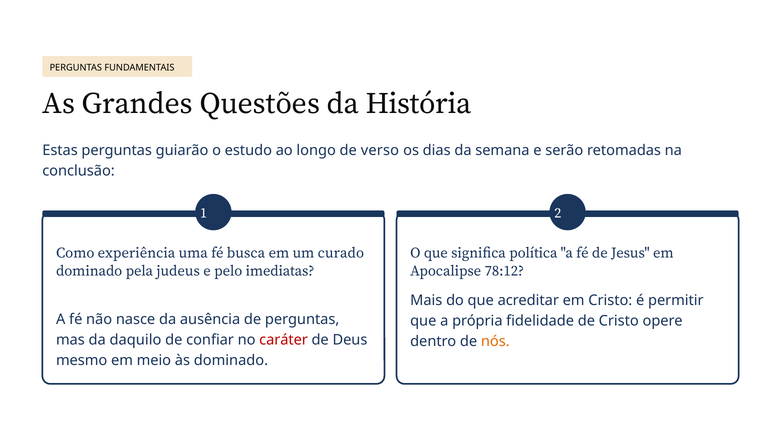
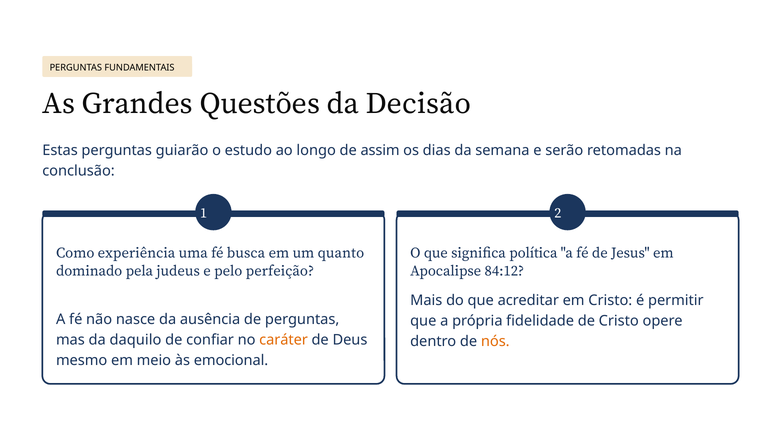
História: História -> Decisão
verso: verso -> assim
curado: curado -> quanto
imediatas: imediatas -> perfeição
78:12: 78:12 -> 84:12
caráter colour: red -> orange
às dominado: dominado -> emocional
